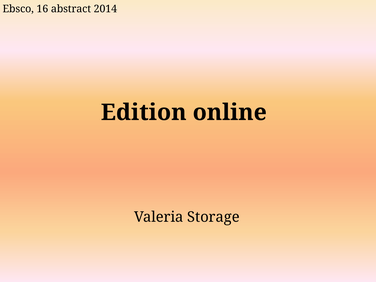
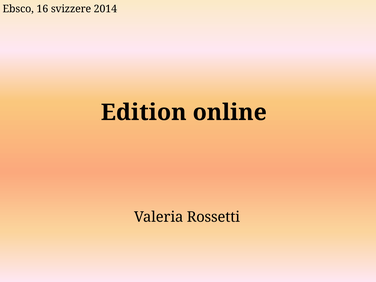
abstract: abstract -> svizzere
Storage: Storage -> Rossetti
